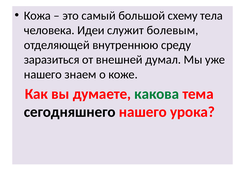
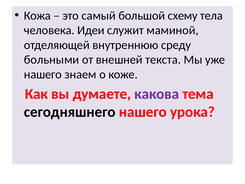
болевым: болевым -> маминой
заразиться: заразиться -> больными
думал: думал -> текста
какова colour: green -> purple
